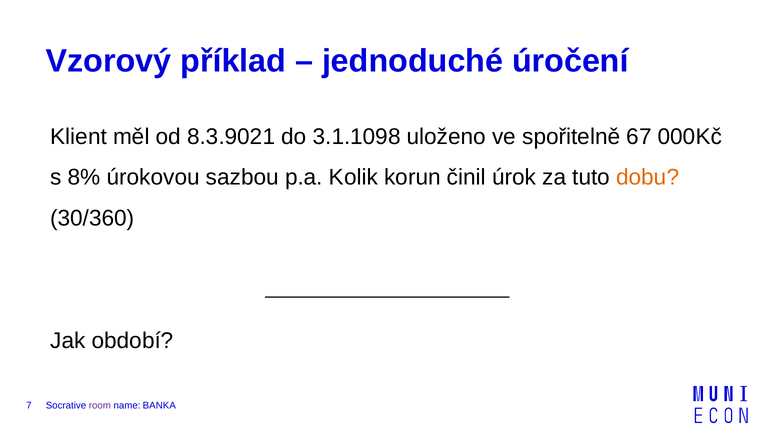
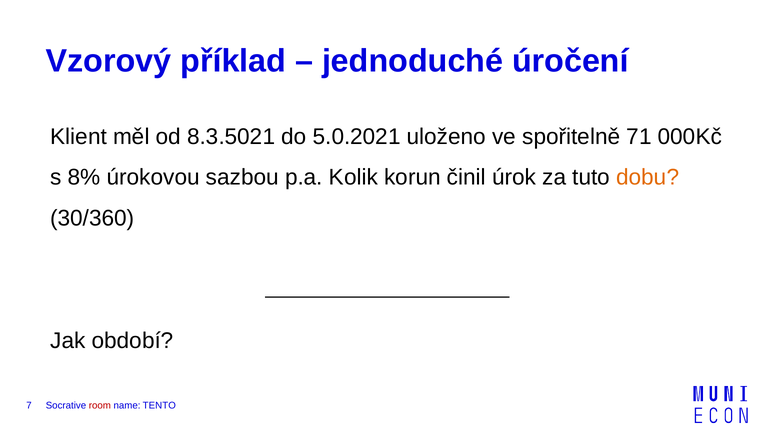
8.3.9021: 8.3.9021 -> 8.3.5021
3.1.1098: 3.1.1098 -> 5.0.2021
67: 67 -> 71
room colour: purple -> red
BANKA: BANKA -> TENTO
